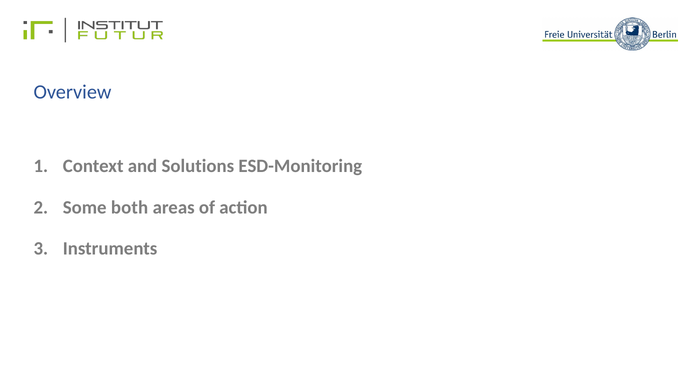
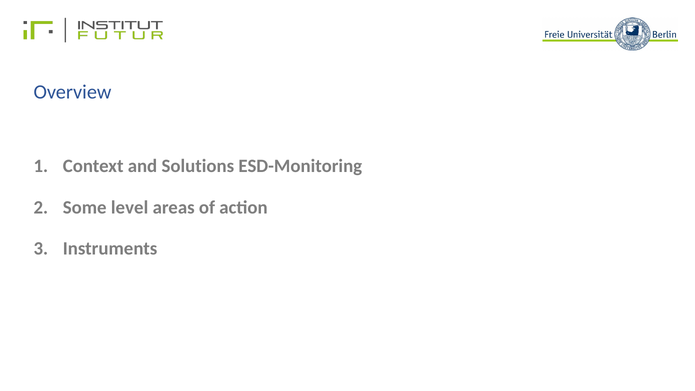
both: both -> level
